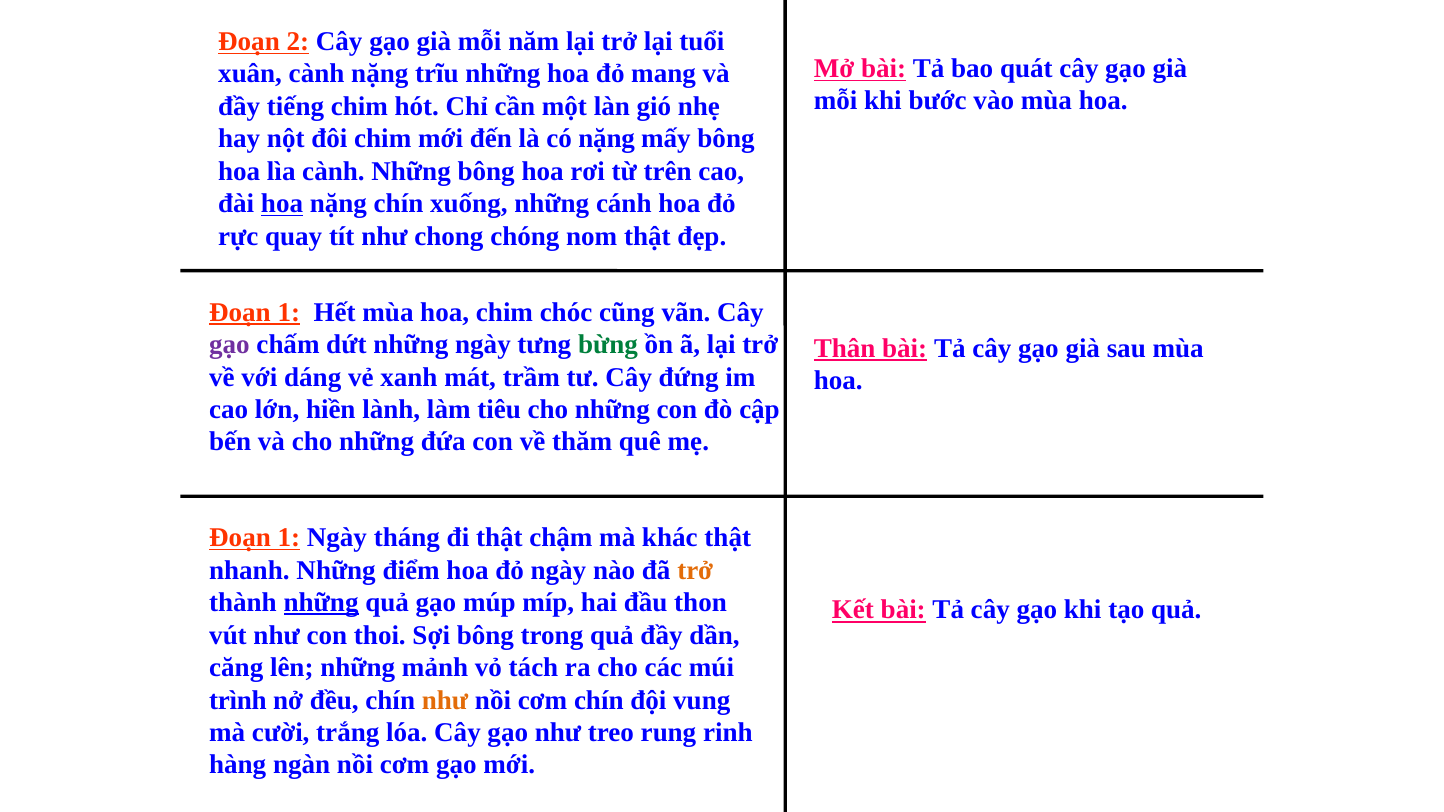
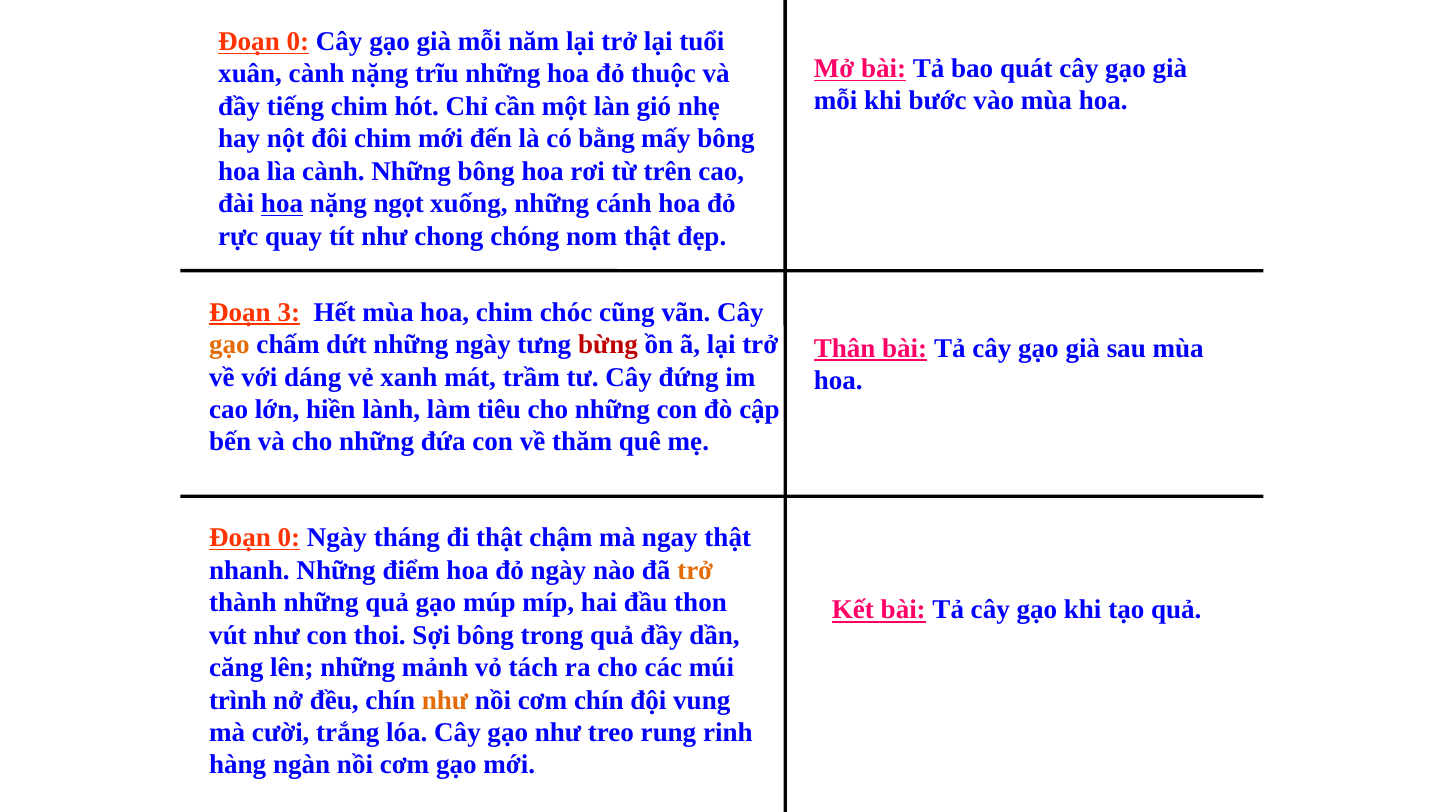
2 at (298, 41): 2 -> 0
mang: mang -> thuộc
có nặng: nặng -> bằng
nặng chín: chín -> ngọt
1 at (289, 312): 1 -> 3
gạo at (229, 345) colour: purple -> orange
bừng colour: green -> red
1 at (289, 538): 1 -> 0
khác: khác -> ngay
những at (321, 603) underline: present -> none
